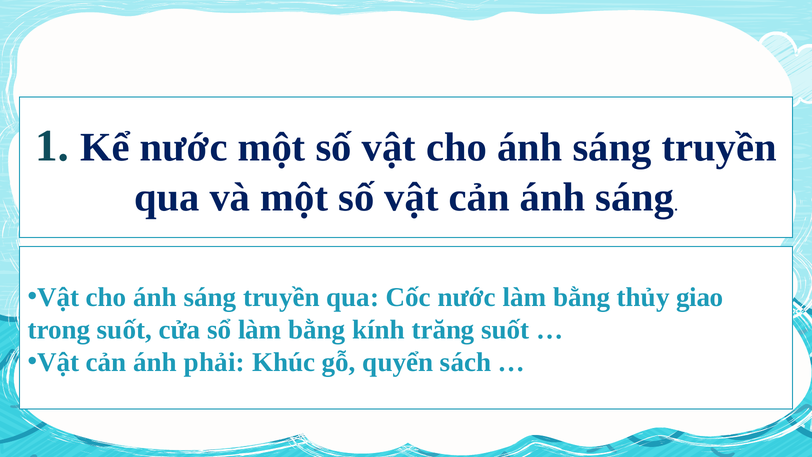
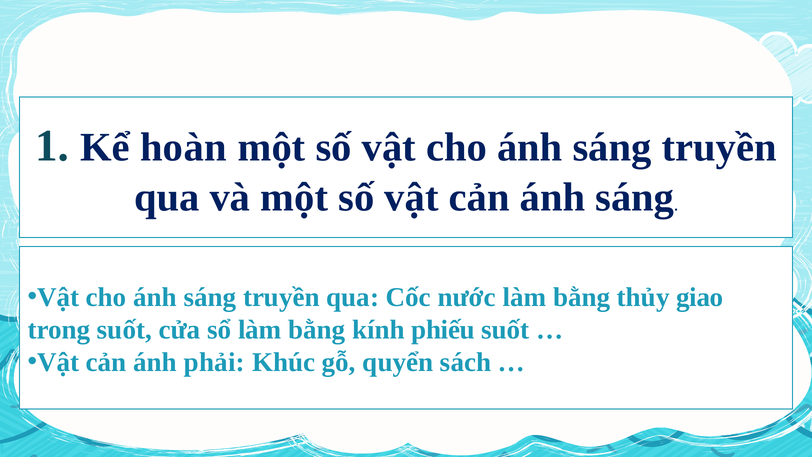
Kể nước: nước -> hoàn
trăng: trăng -> phiếu
